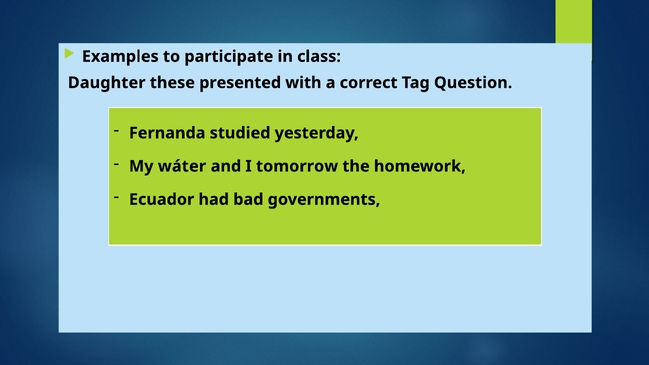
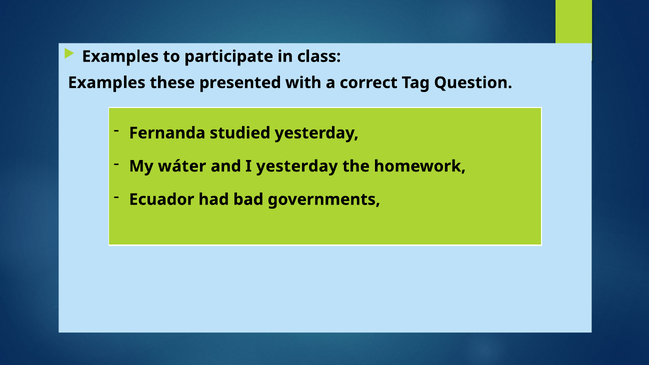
Daughter at (107, 83): Daughter -> Examples
I tomorrow: tomorrow -> yesterday
